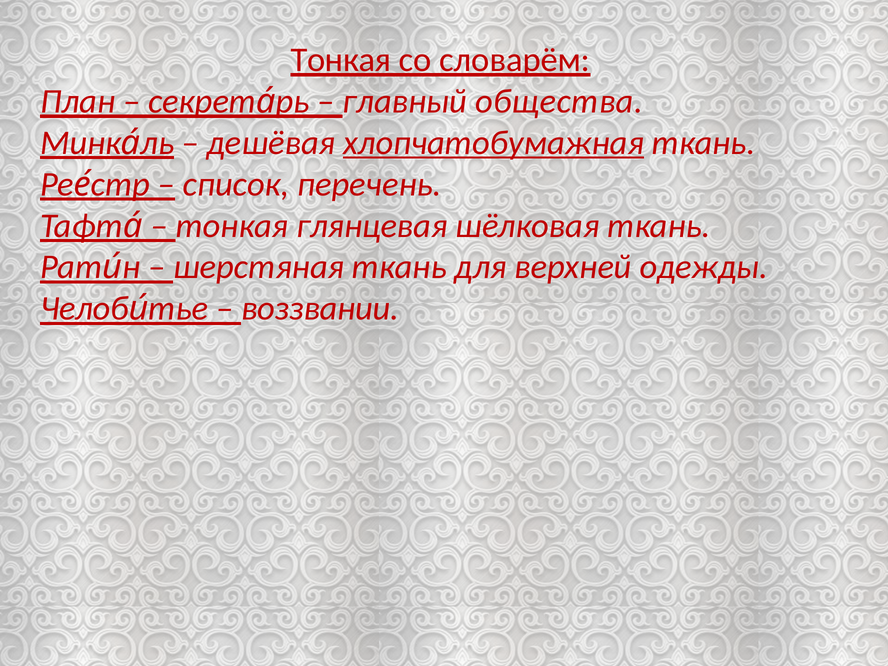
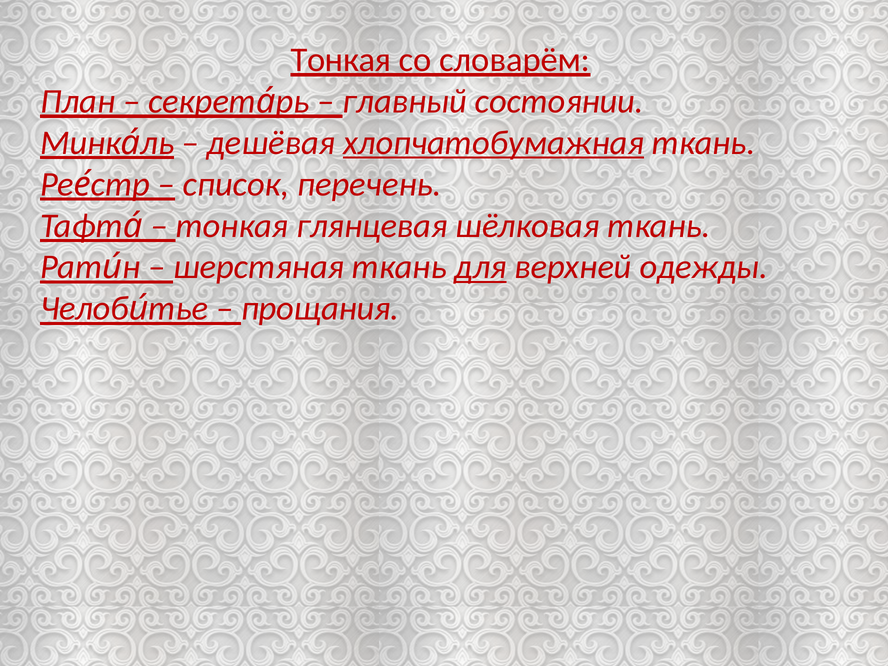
общества: общества -> состоянии
для underline: none -> present
воззвании: воззвании -> прощания
